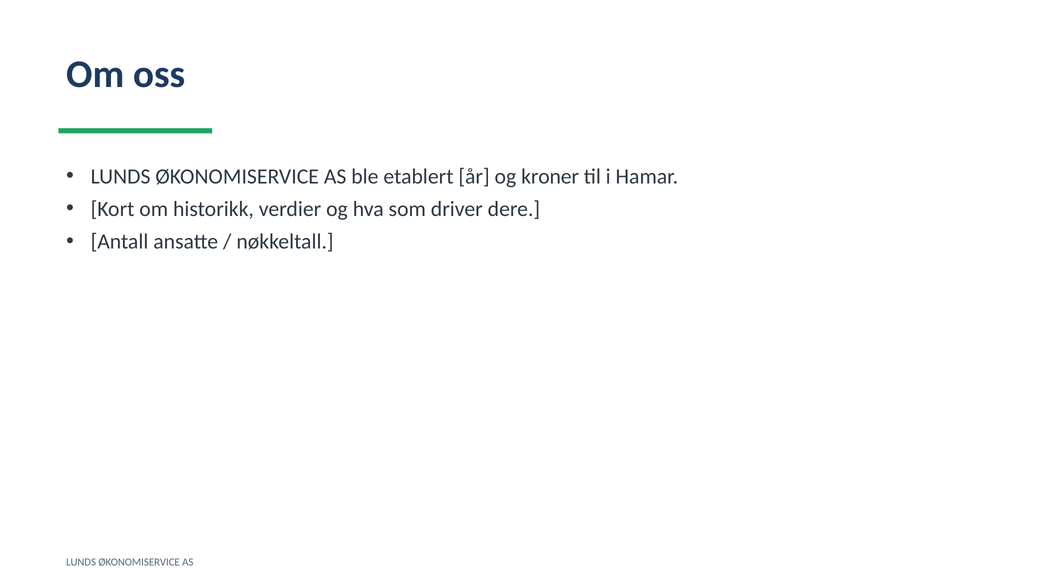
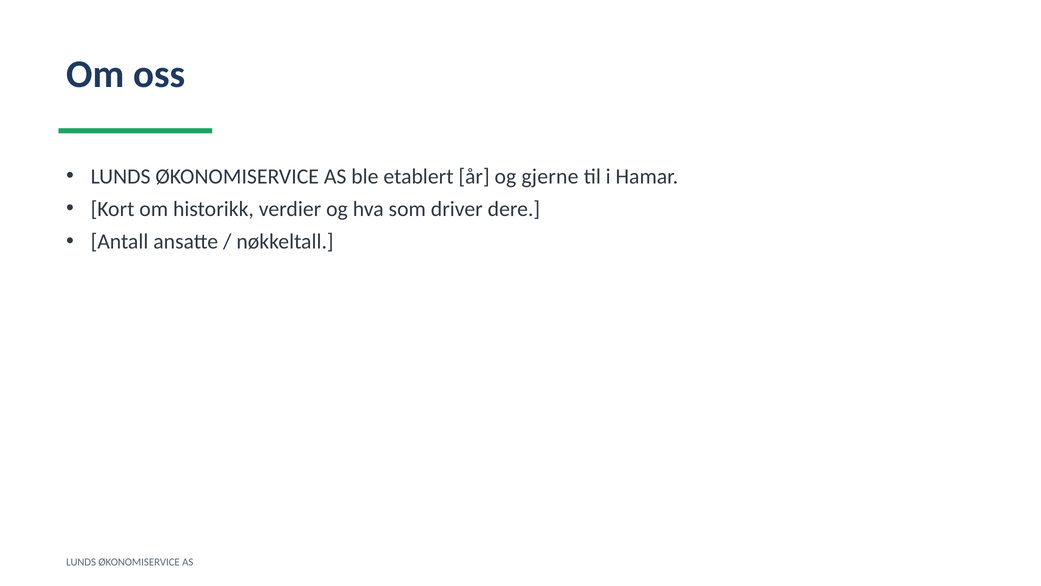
kroner: kroner -> gjerne
